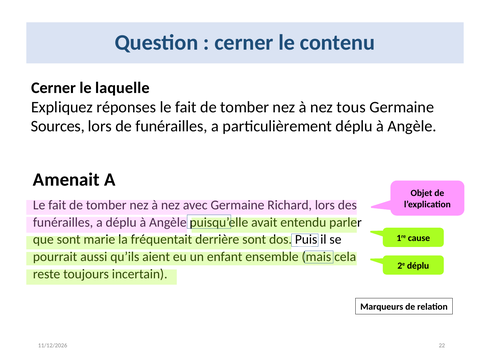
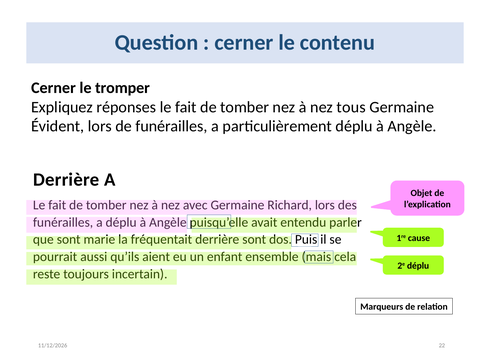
laquelle: laquelle -> tromper
Sources: Sources -> Évident
Amenait at (66, 180): Amenait -> Derrière
